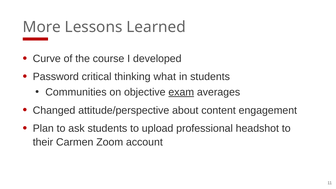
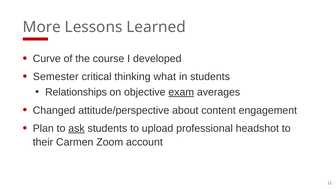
Password: Password -> Semester
Communities: Communities -> Relationships
ask underline: none -> present
